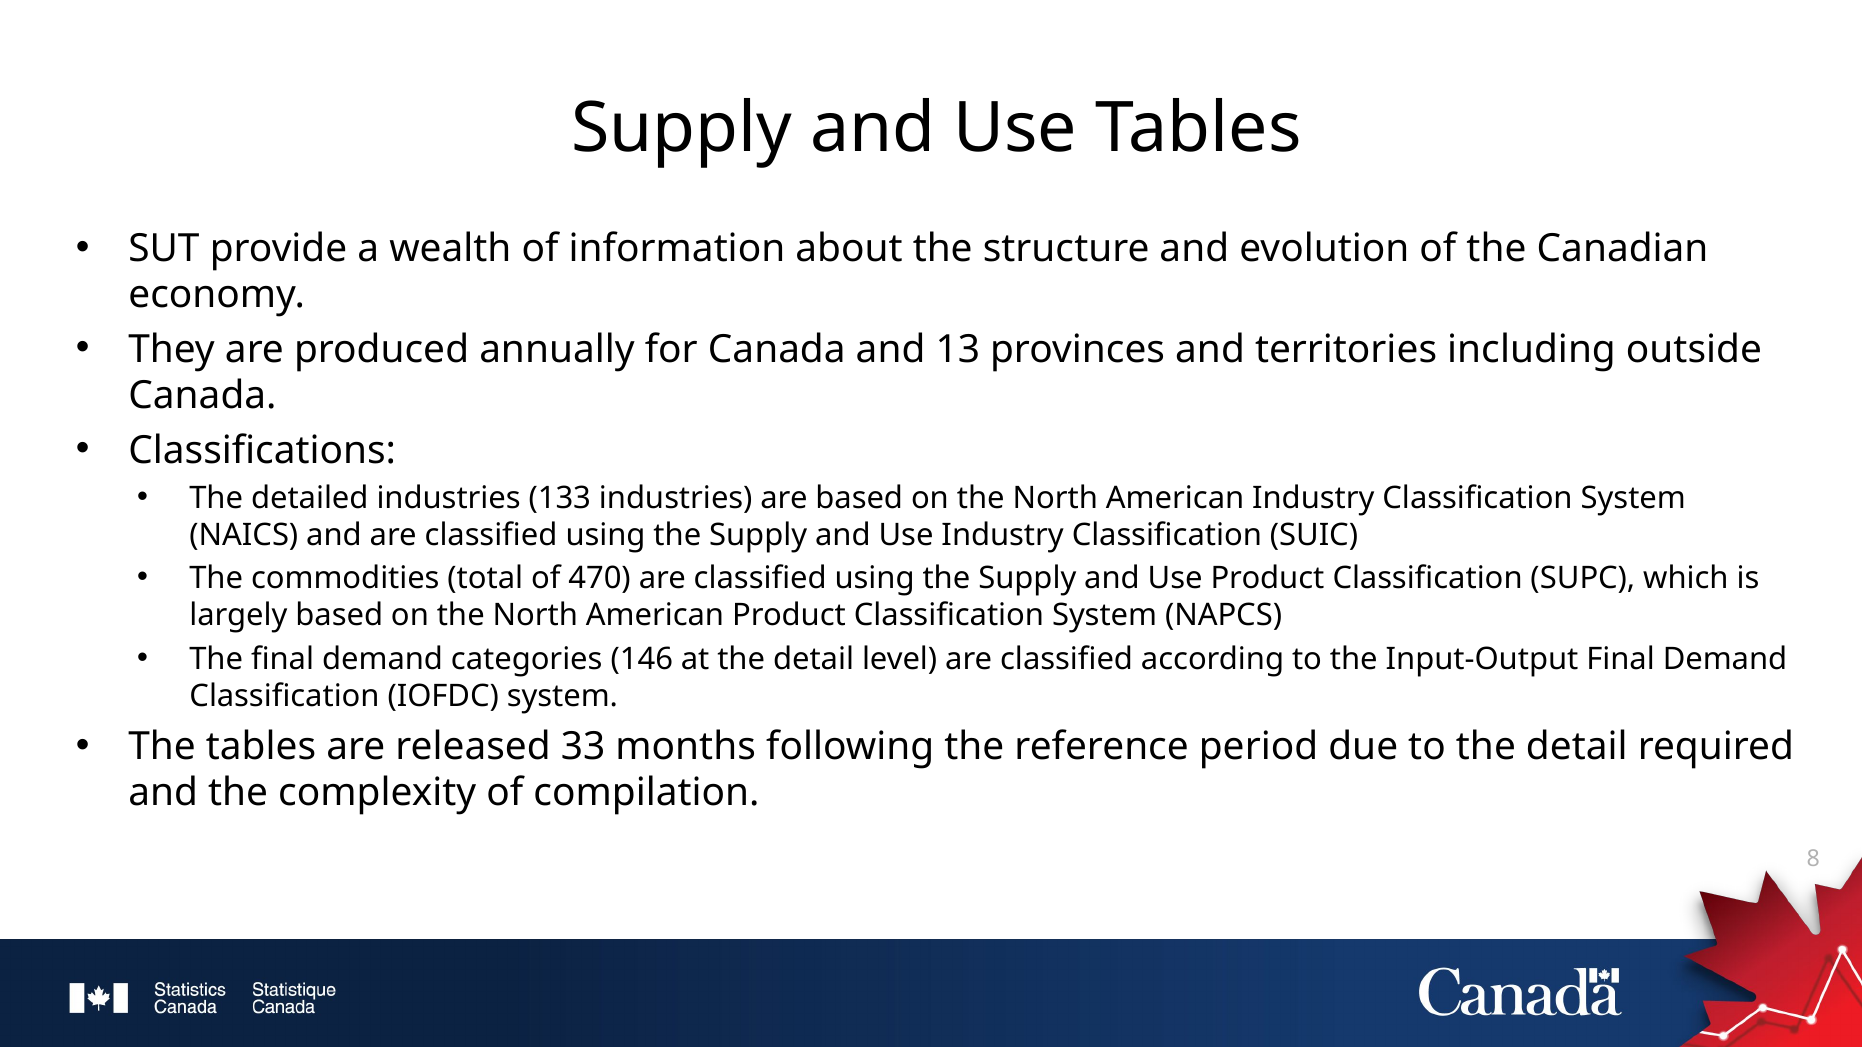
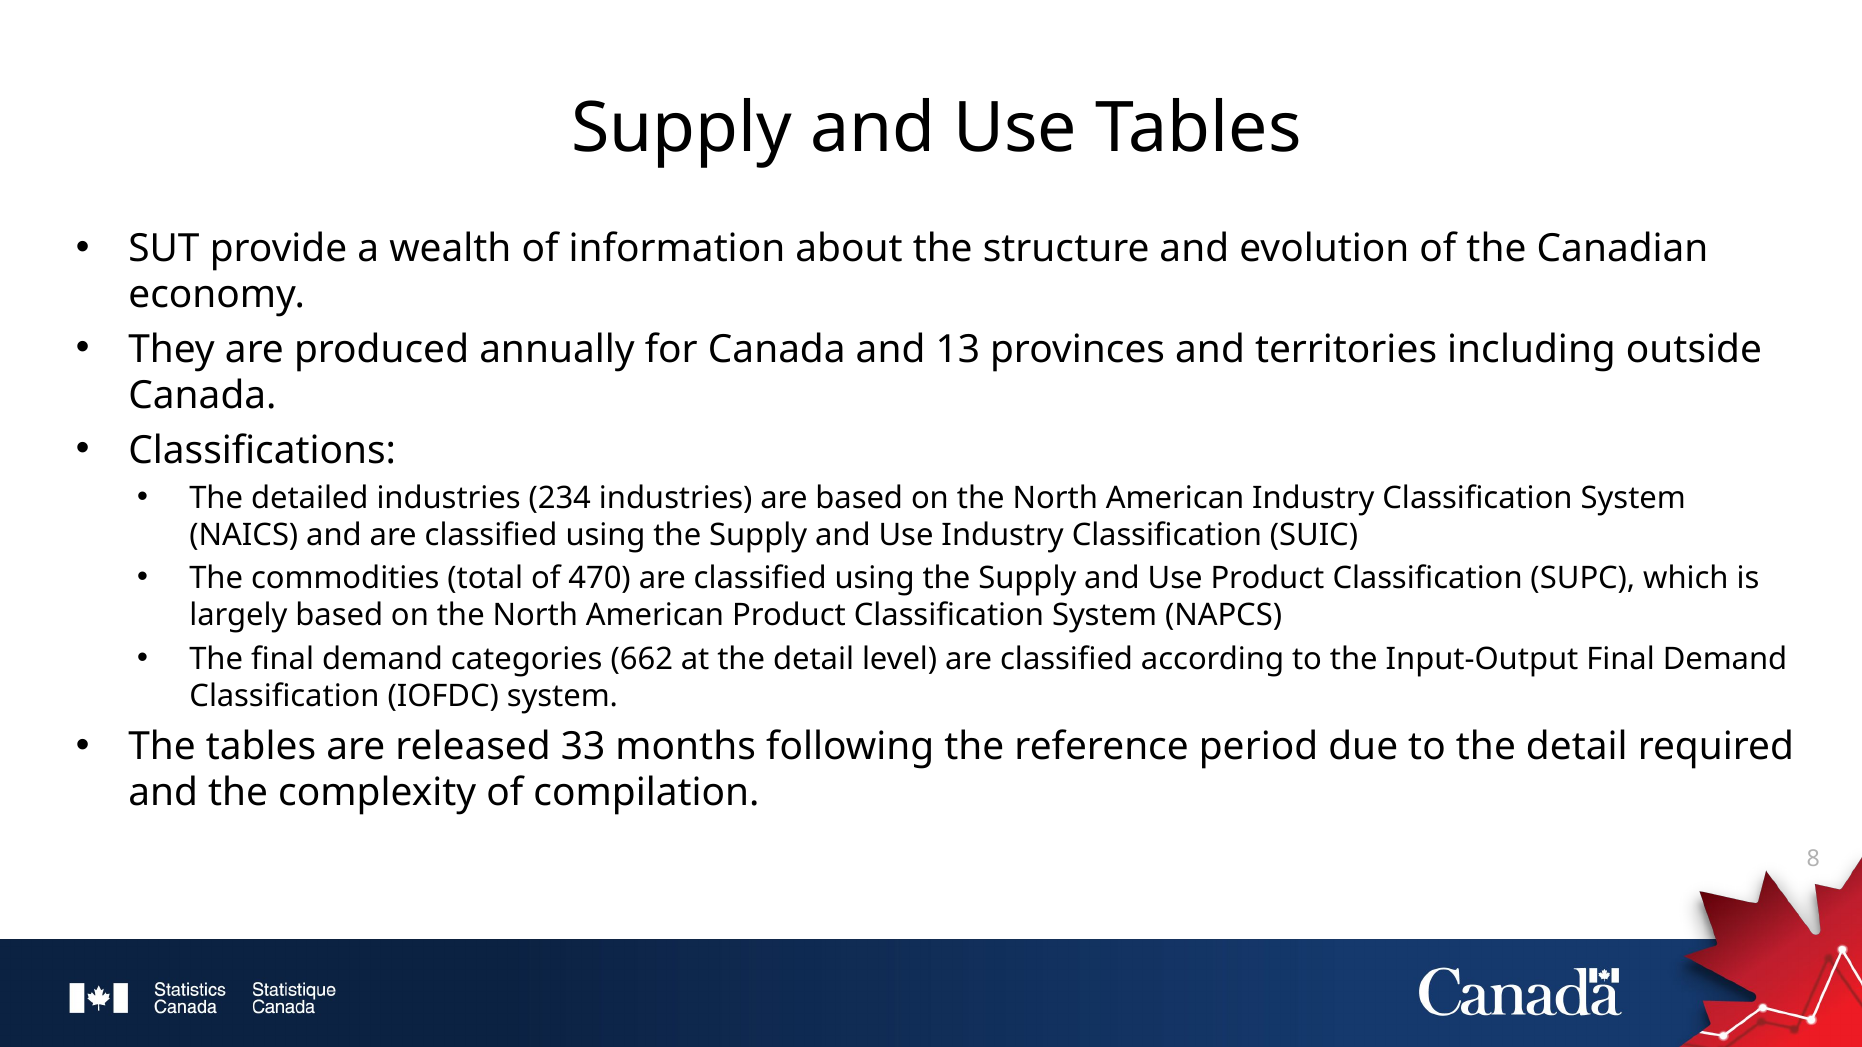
133: 133 -> 234
146: 146 -> 662
